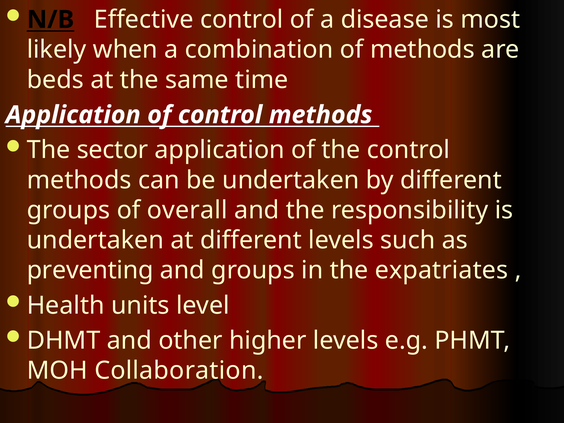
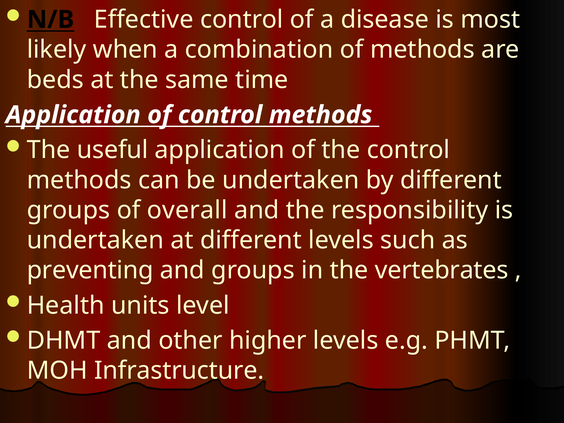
sector: sector -> useful
expatriates: expatriates -> vertebrates
Collaboration: Collaboration -> Infrastructure
